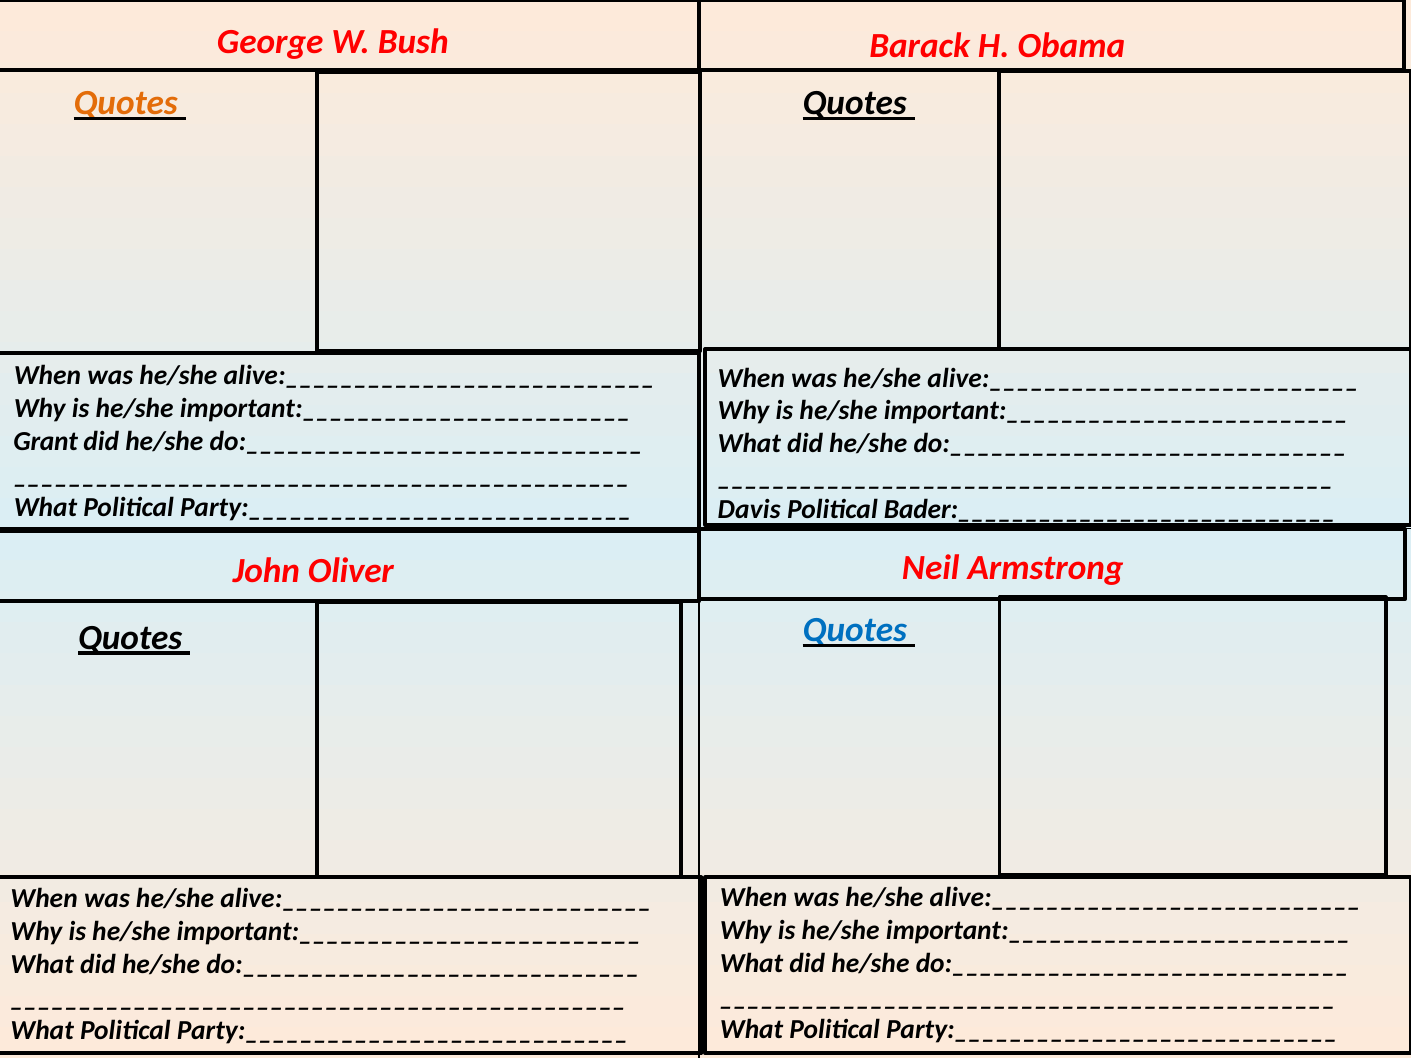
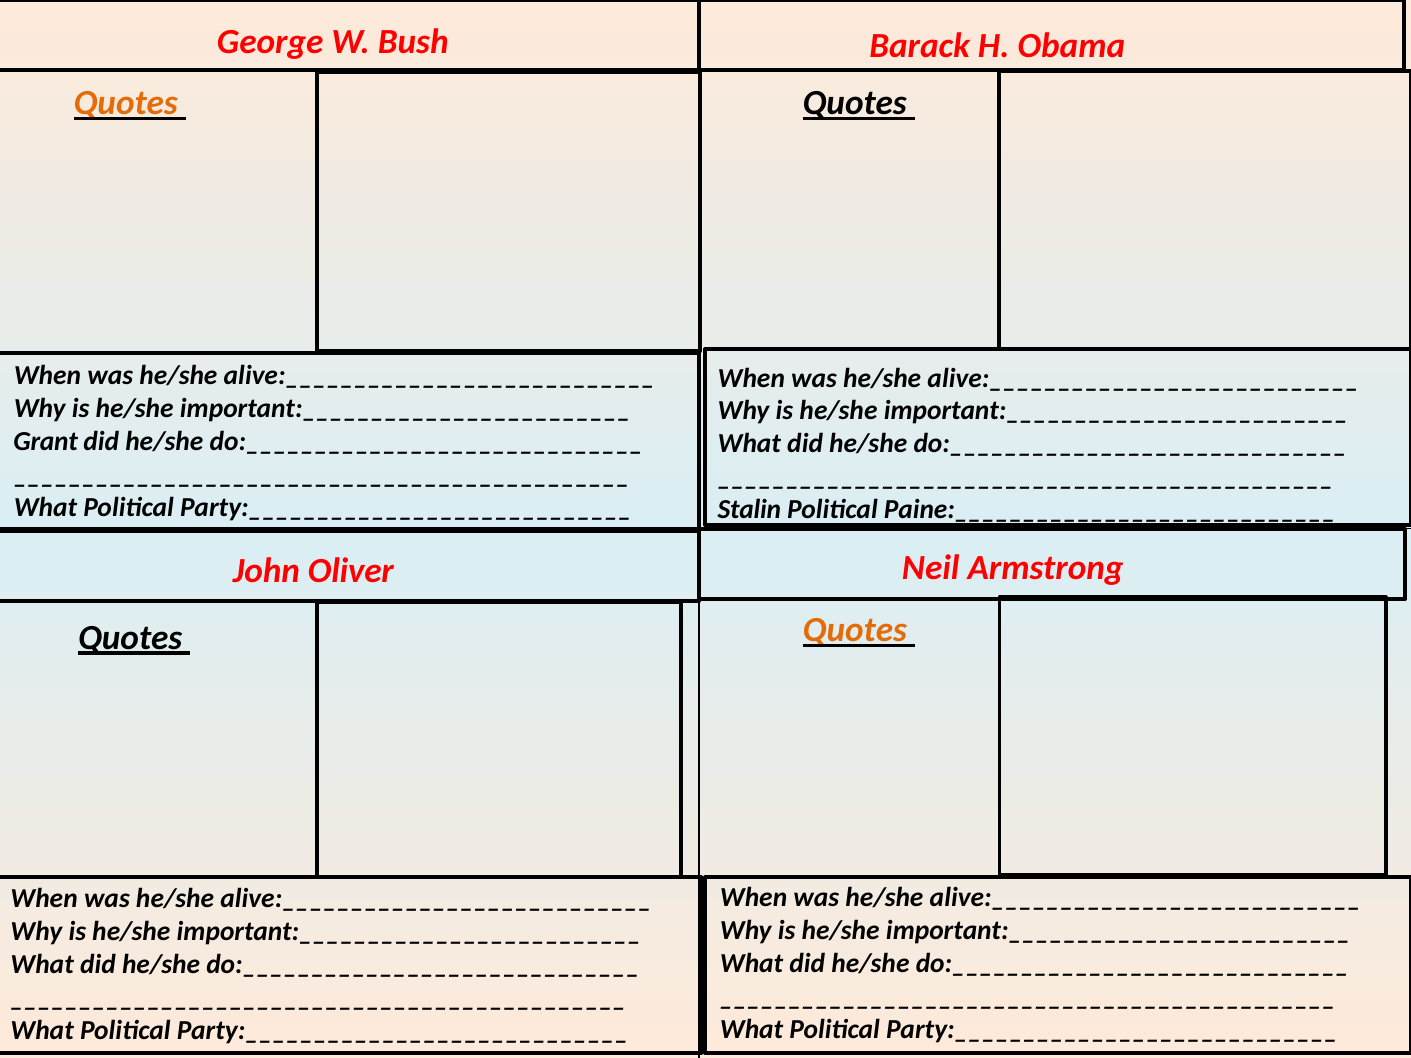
Davis: Davis -> Stalin
Bader:____________________________: Bader:____________________________ -> Paine:____________________________
Quotes at (855, 630) colour: blue -> orange
